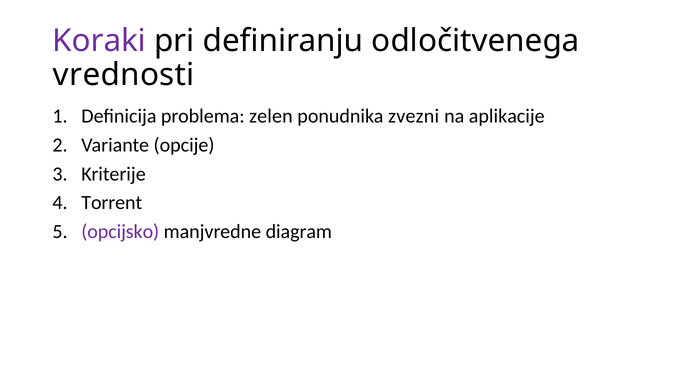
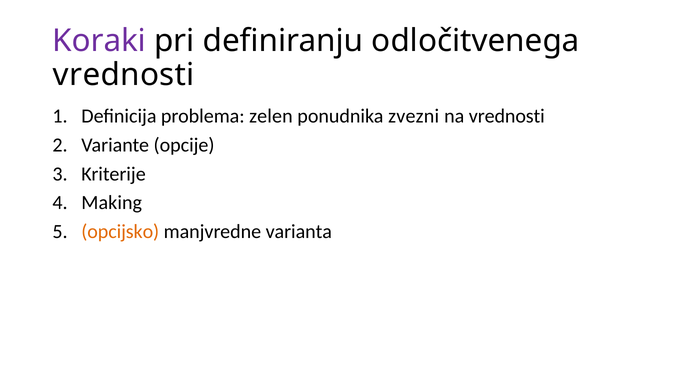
na aplikacije: aplikacije -> vrednosti
Torrent: Torrent -> Making
opcijsko colour: purple -> orange
diagram: diagram -> varianta
